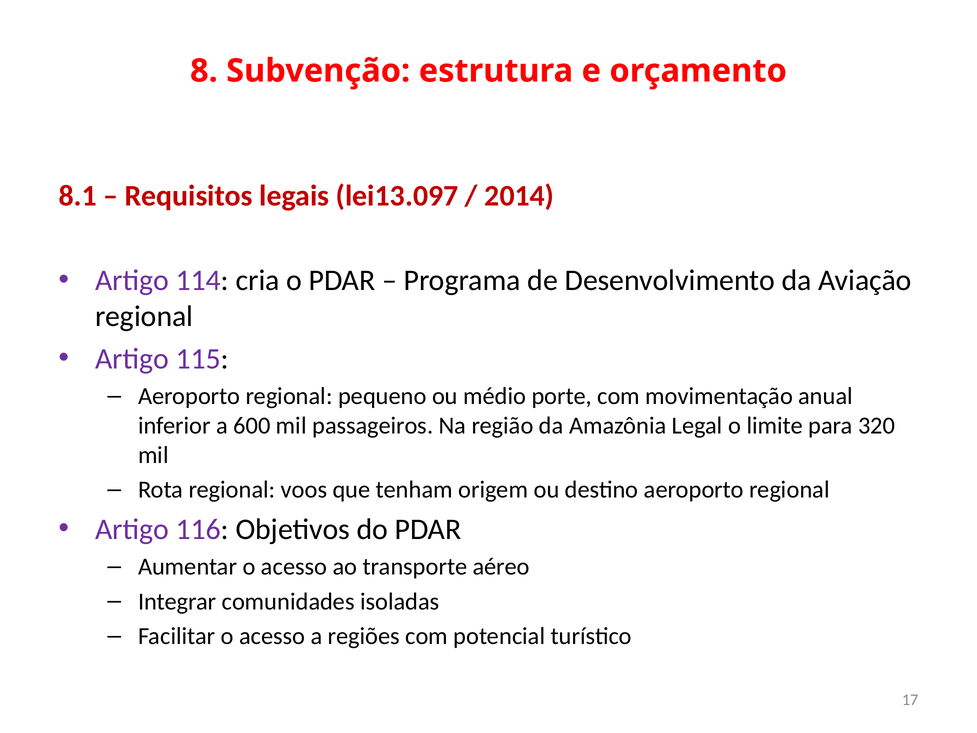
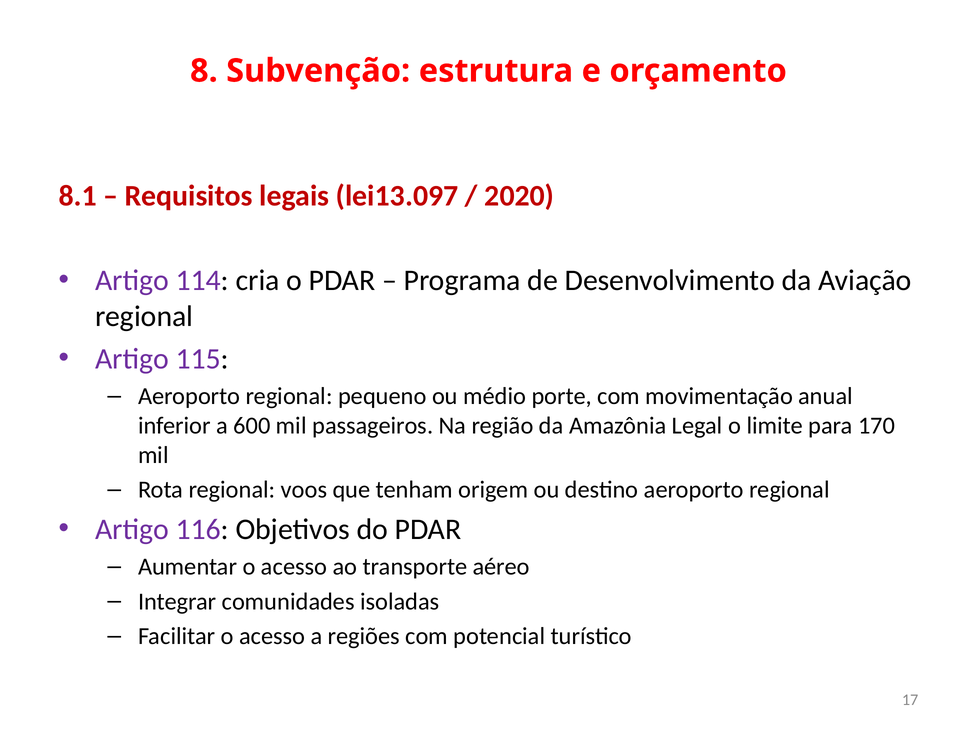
2014: 2014 -> 2020
320: 320 -> 170
